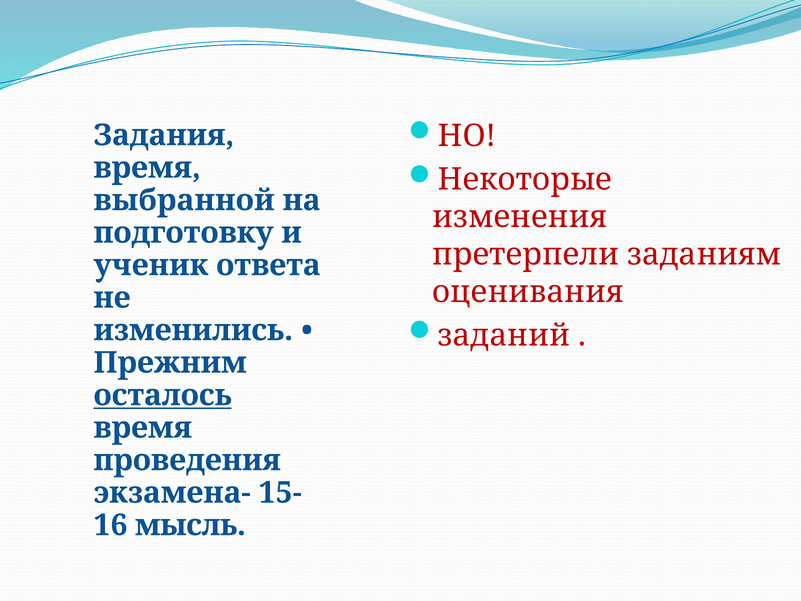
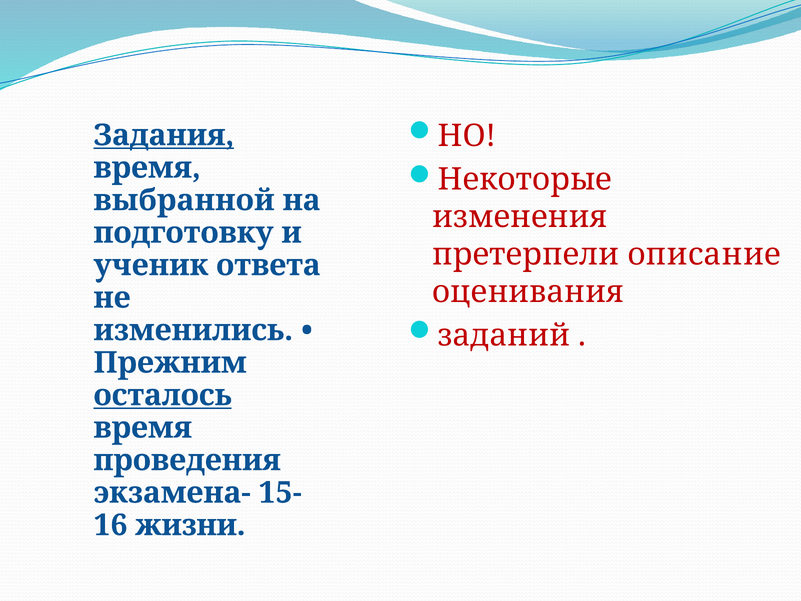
Задания underline: none -> present
заданиям: заданиям -> описание
мысль: мысль -> жизни
